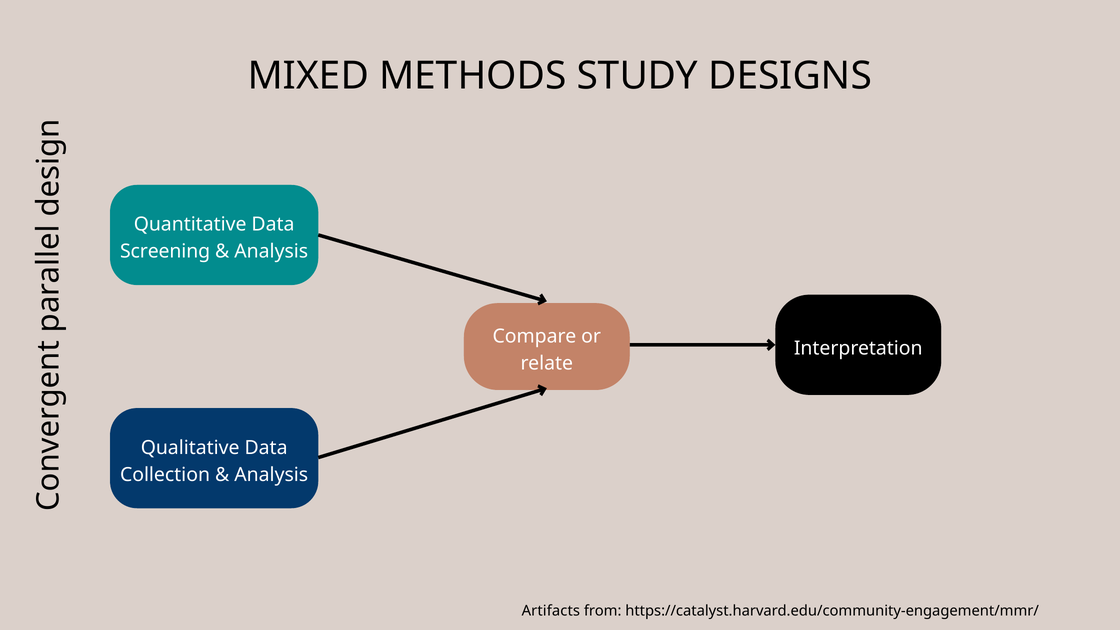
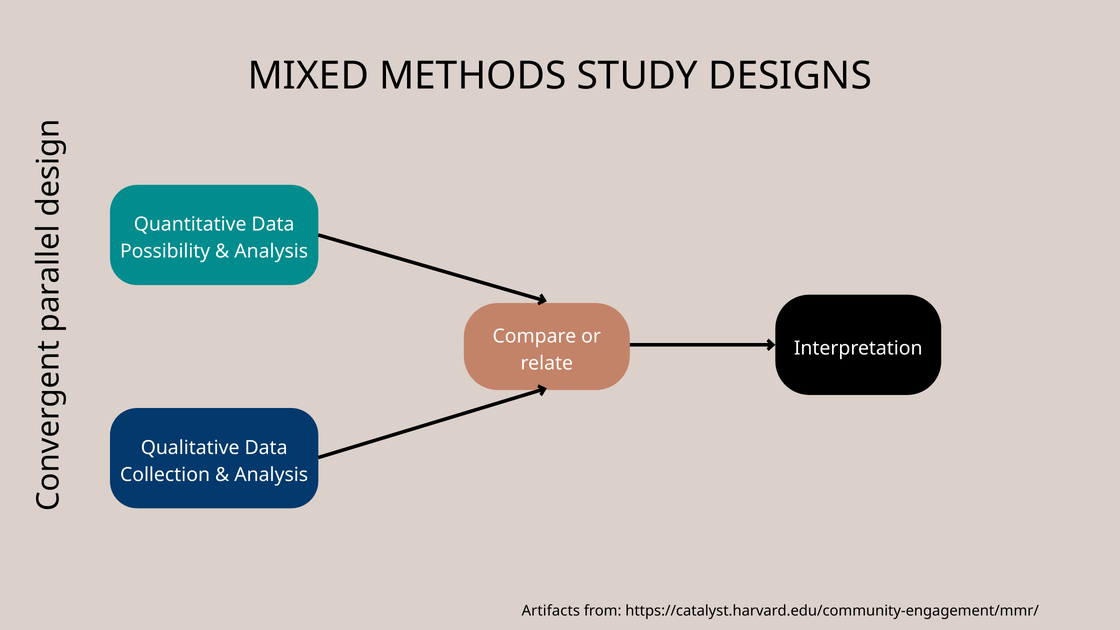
Screening: Screening -> Possibility
